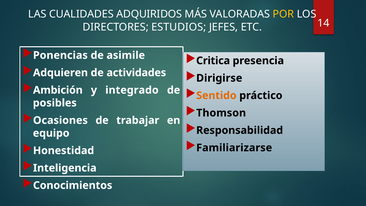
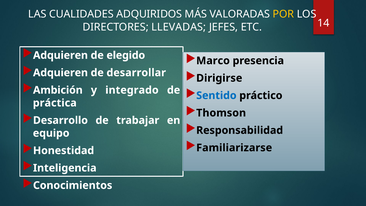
ESTUDIOS: ESTUDIOS -> LLEVADAS
Ponencias at (60, 55): Ponencias -> Adquieren
asimile: asimile -> elegido
Critica: Critica -> Marco
actividades: actividades -> desarrollar
Sentido colour: orange -> blue
posibles: posibles -> práctica
Ocasiones: Ocasiones -> Desarrollo
